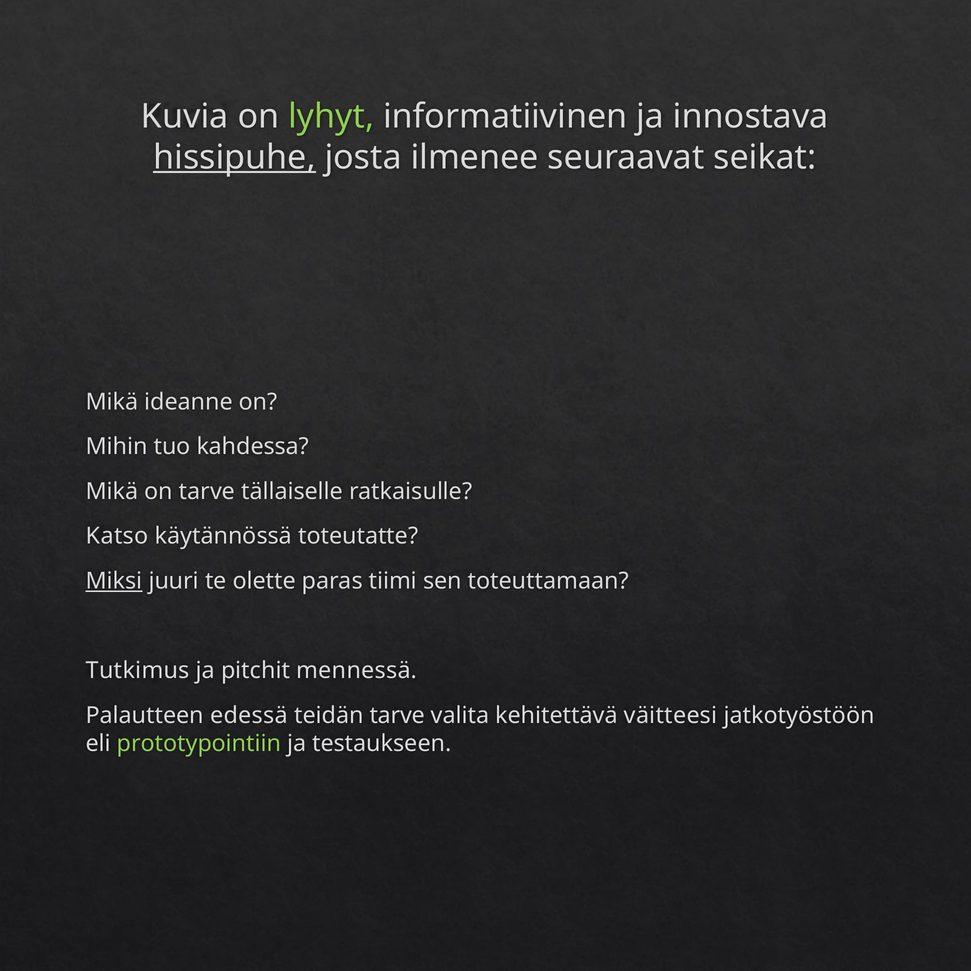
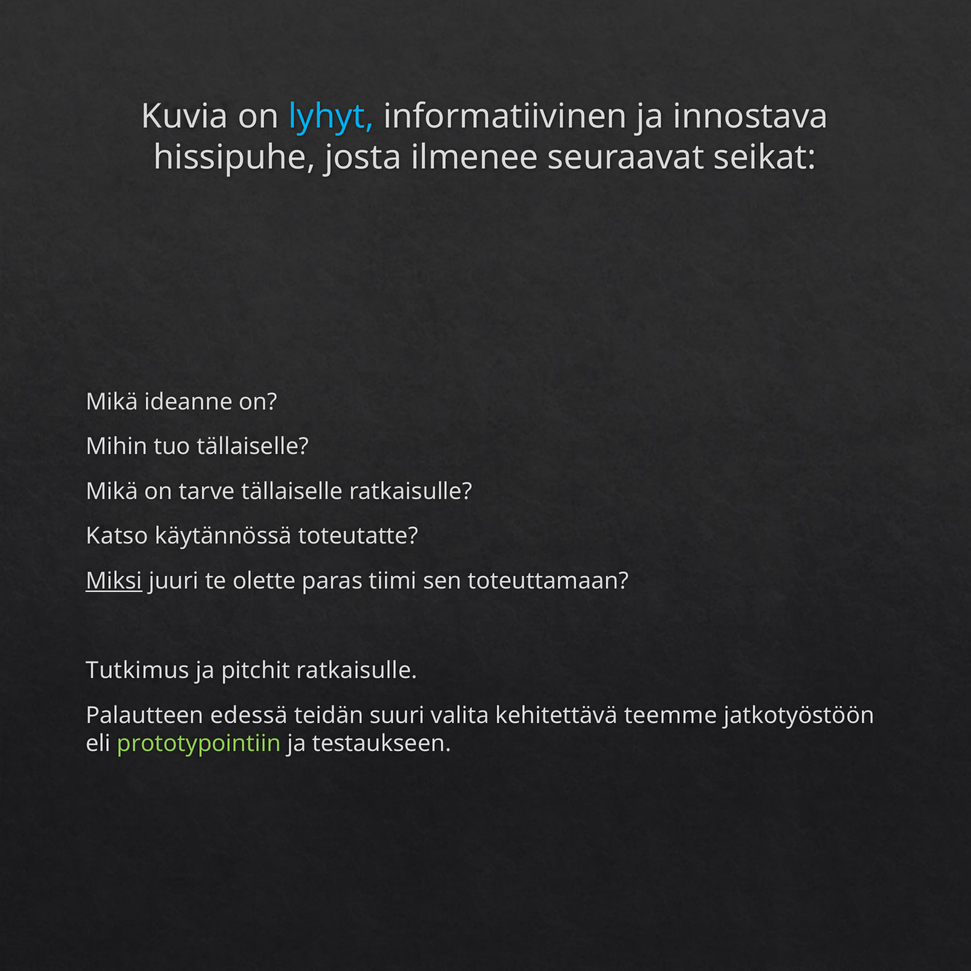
lyhyt colour: light green -> light blue
hissipuhe underline: present -> none
tuo kahdessa: kahdessa -> tällaiselle
pitchit mennessä: mennessä -> ratkaisulle
teidän tarve: tarve -> suuri
väitteesi: väitteesi -> teemme
